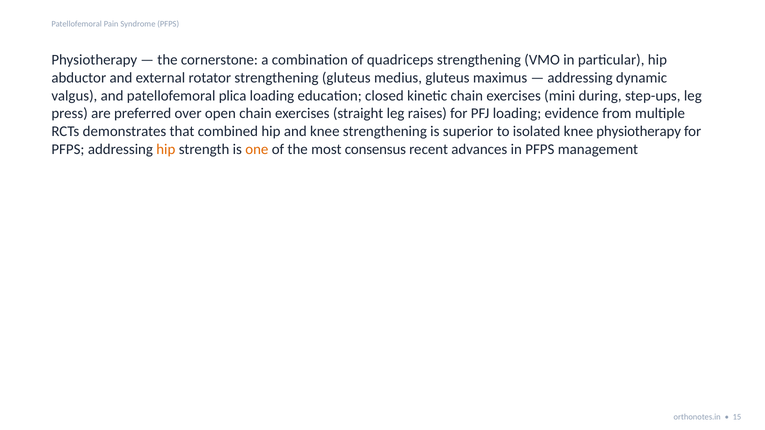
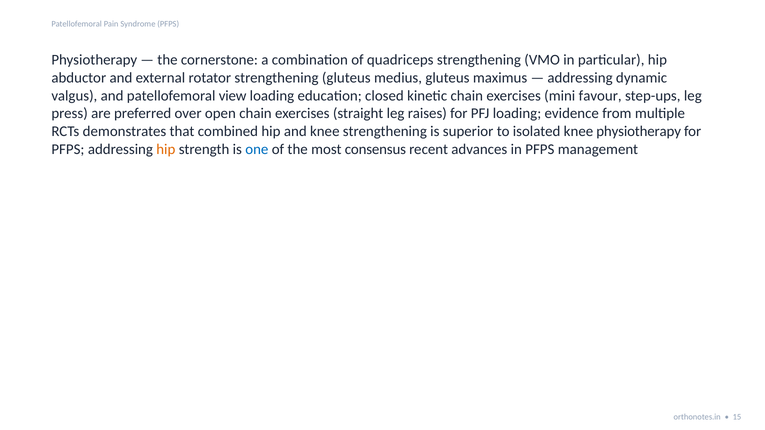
plica: plica -> view
during: during -> favour
one colour: orange -> blue
